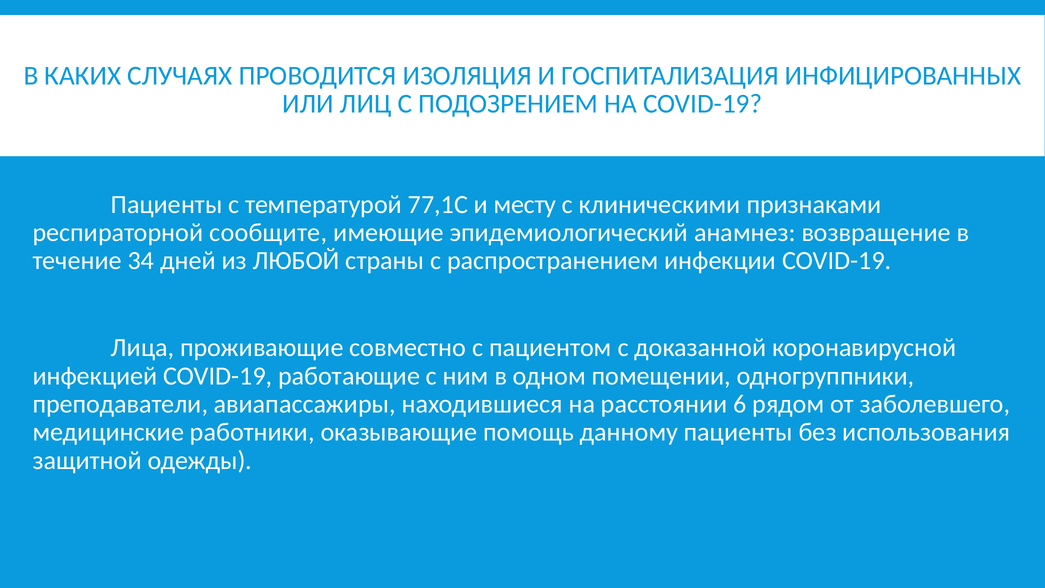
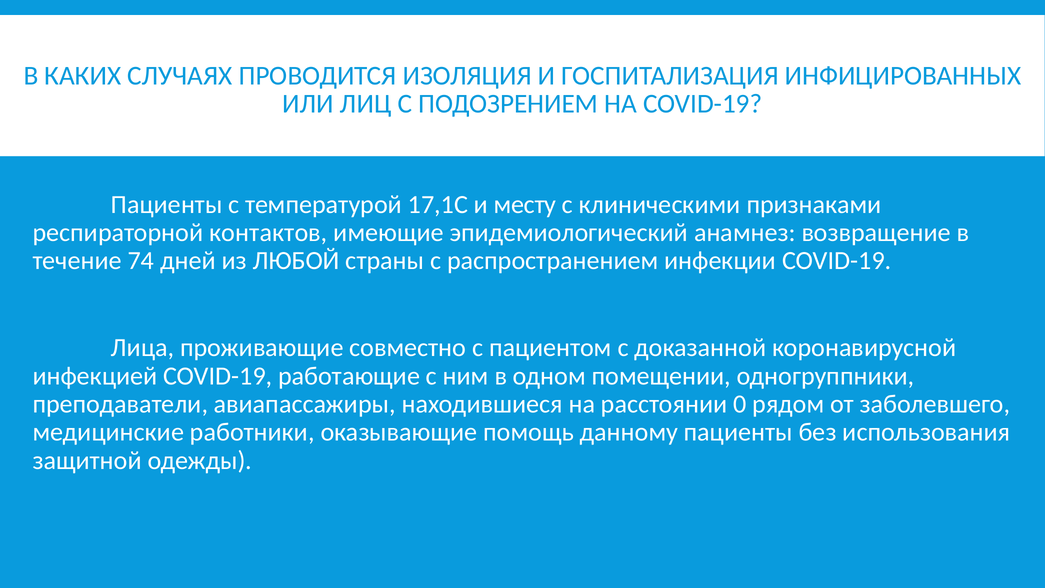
77,1С: 77,1С -> 17,1С
сообщите: сообщите -> контактов
34: 34 -> 74
6: 6 -> 0
